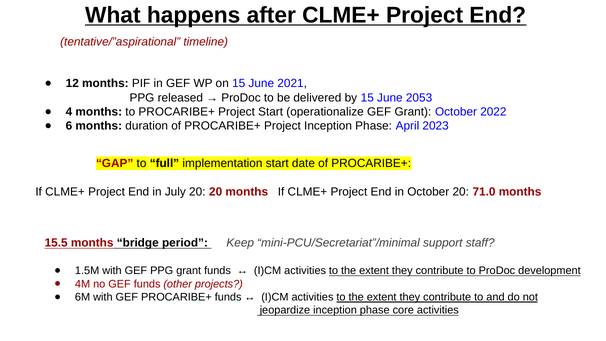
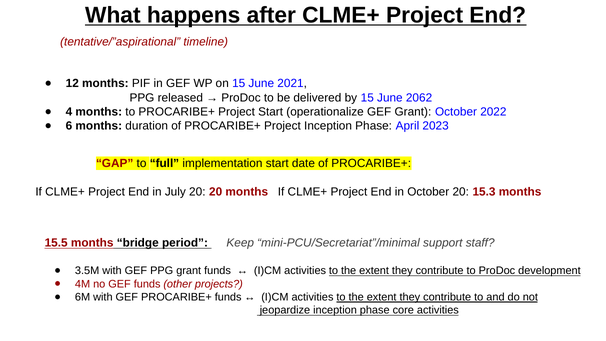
2053: 2053 -> 2062
71.0: 71.0 -> 15.3
1.5M: 1.5M -> 3.5M
